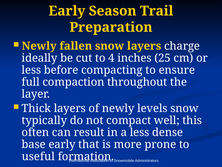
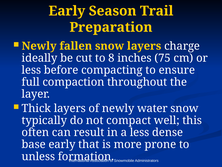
4: 4 -> 8
25: 25 -> 75
levels: levels -> water
useful: useful -> unless
